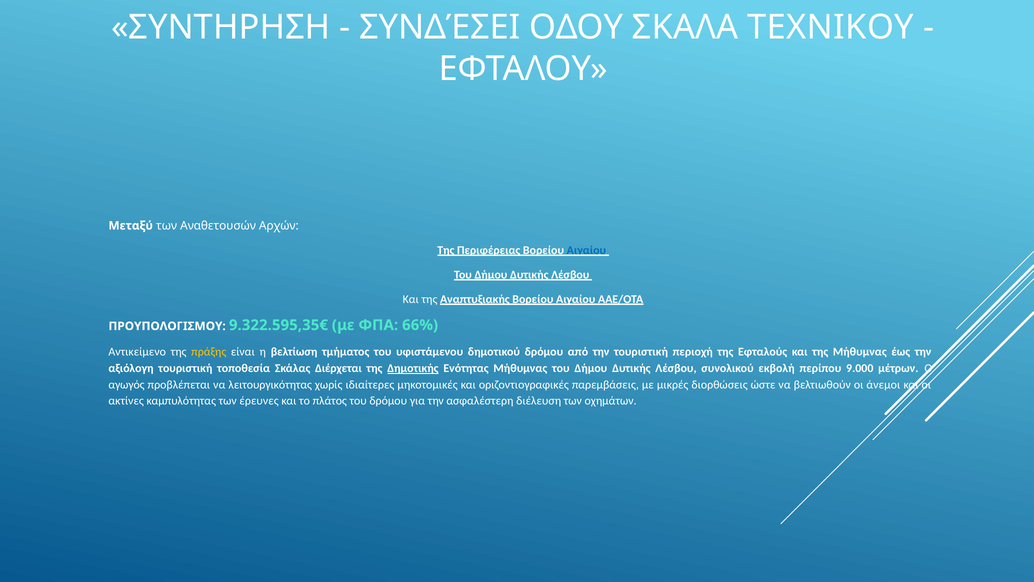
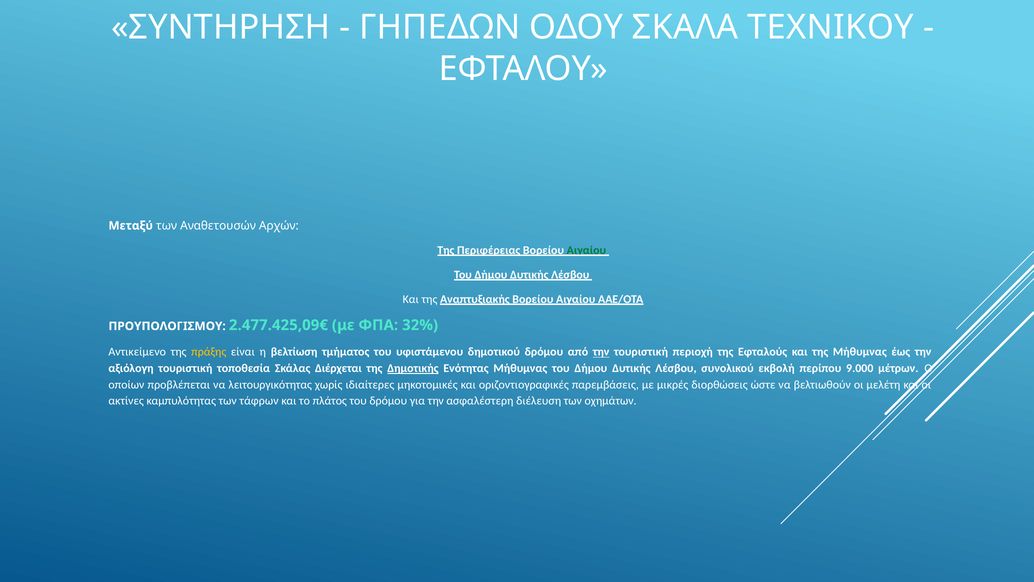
ΣΥΝΔΈΣΕΙ: ΣΥΝΔΈΣΕΙ -> ΓΗΠΕΔΩΝ
Αιγαίου at (586, 250) colour: blue -> green
9.322.595,35€: 9.322.595,35€ -> 2.477.425,09€
66%: 66% -> 32%
την at (601, 352) underline: none -> present
αγωγός: αγωγός -> οποίων
άνεμοι: άνεμοι -> μελέτη
έρευνες: έρευνες -> τάφρων
